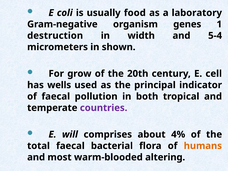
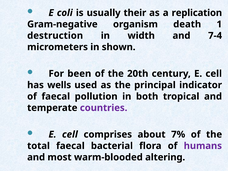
food: food -> their
laboratory: laboratory -> replication
genes: genes -> death
5-4: 5-4 -> 7-4
grow: grow -> been
will at (70, 134): will -> cell
4%: 4% -> 7%
humans colour: orange -> purple
